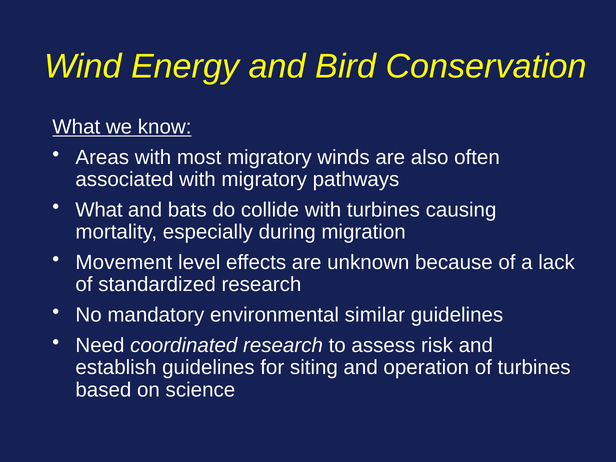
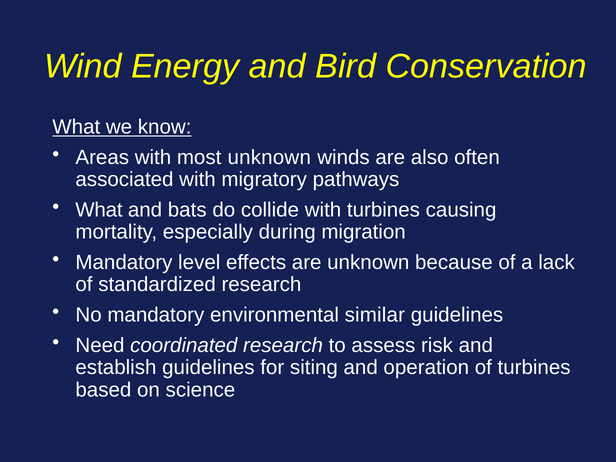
most migratory: migratory -> unknown
Movement at (124, 262): Movement -> Mandatory
